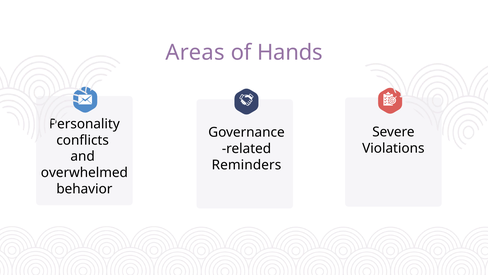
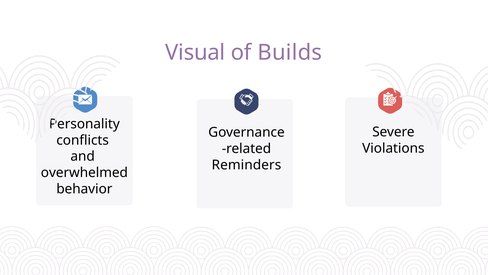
Areas: Areas -> Visual
Hands: Hands -> Builds
